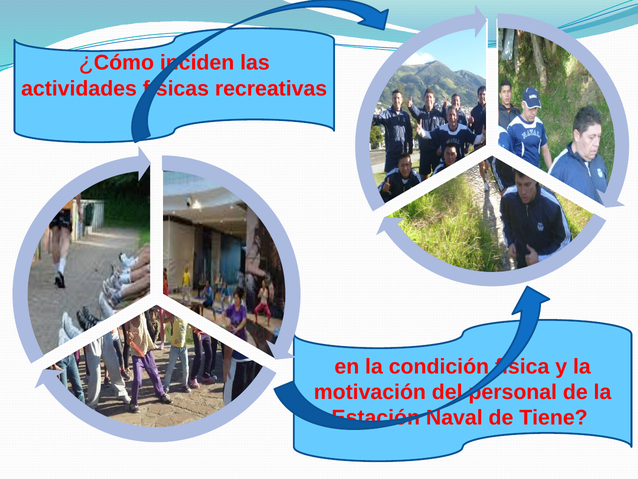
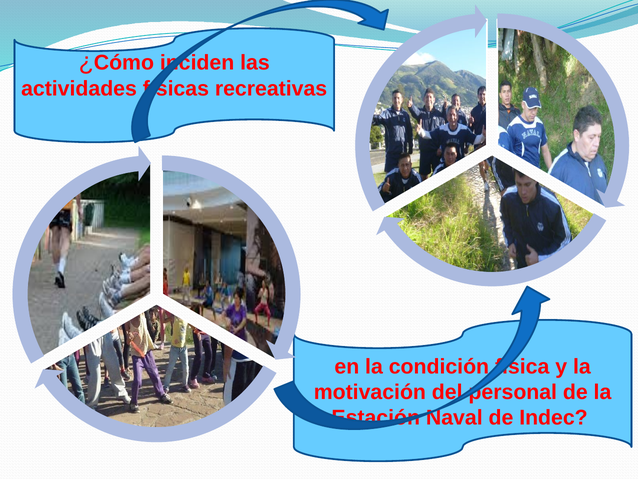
Tiene: Tiene -> Indec
